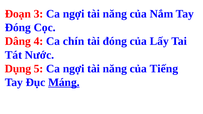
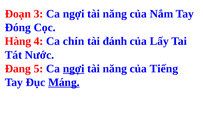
Dâng: Dâng -> Hàng
tài đóng: đóng -> đánh
Dụng: Dụng -> Đang
ngợi at (74, 69) underline: none -> present
